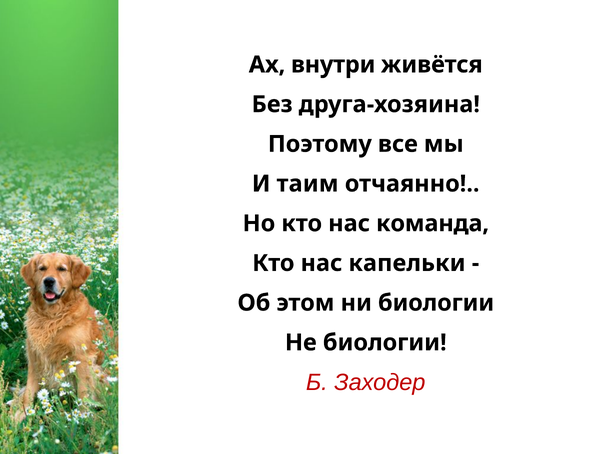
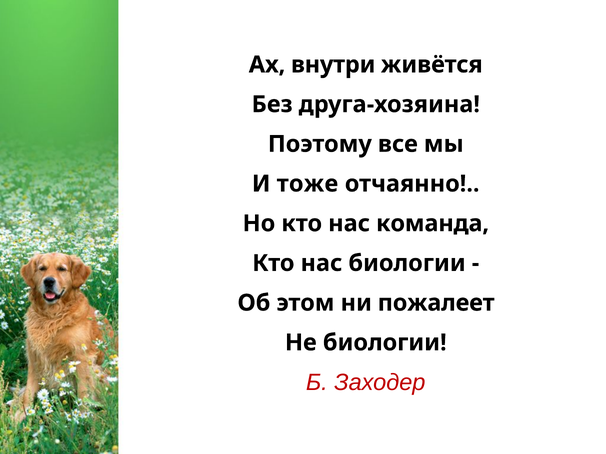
таим: таим -> тоже
нас капельки: капельки -> биологии
ни биологии: биологии -> пожалеет
